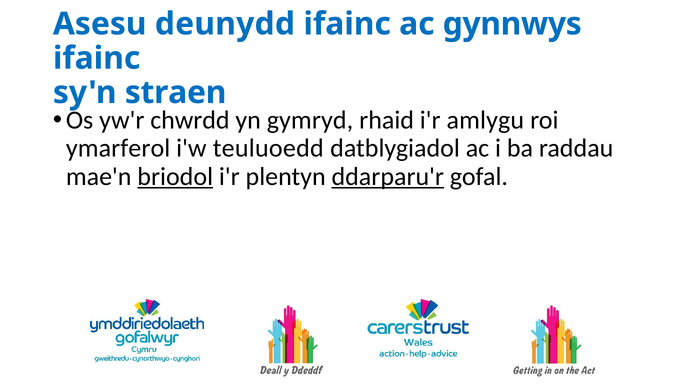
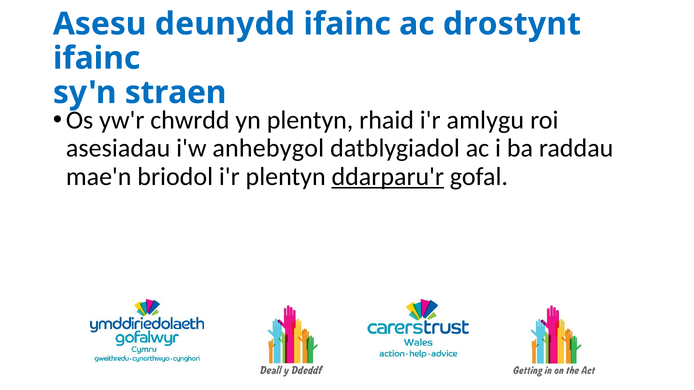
gynnwys: gynnwys -> drostynt
yn gymryd: gymryd -> plentyn
ymarferol: ymarferol -> asesiadau
teuluoedd: teuluoedd -> anhebygol
briodol underline: present -> none
